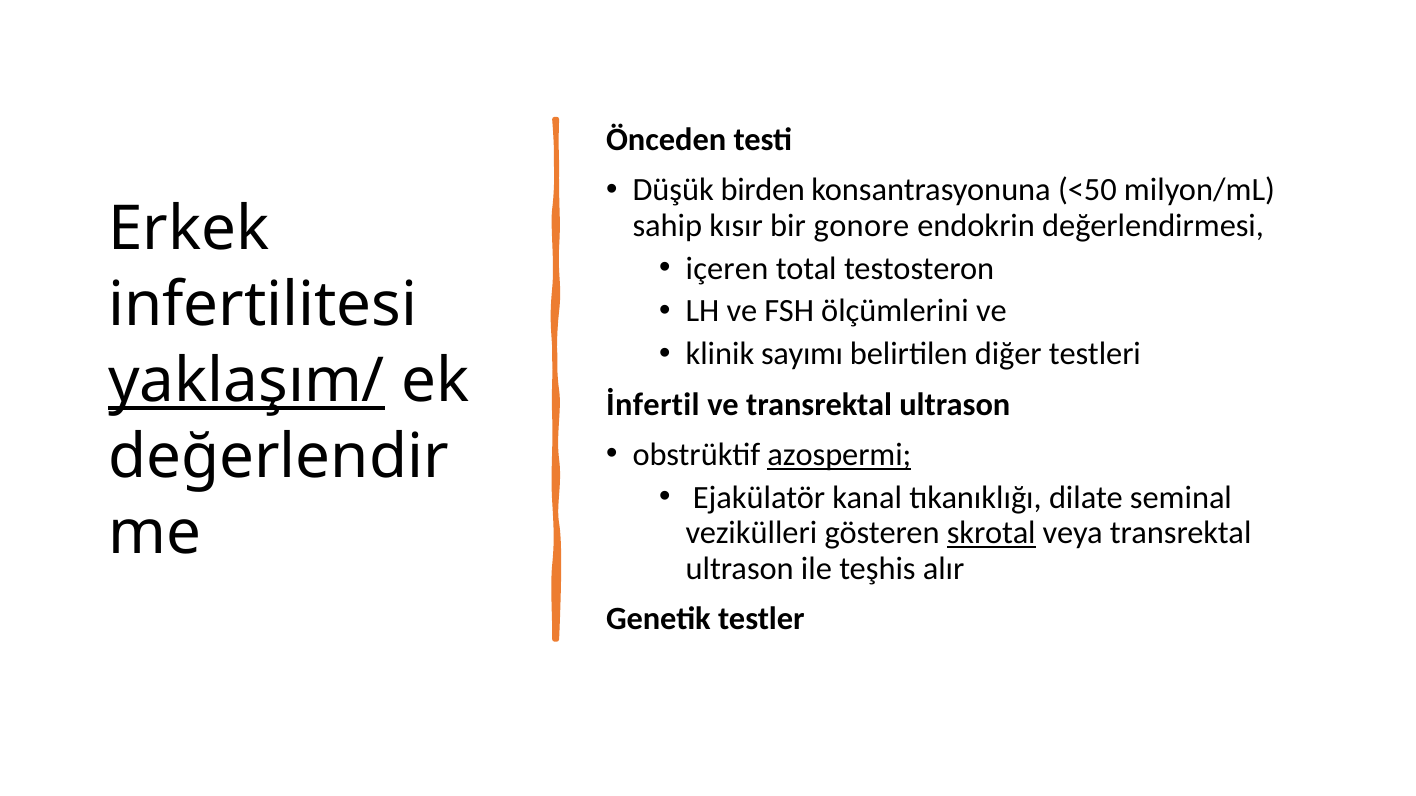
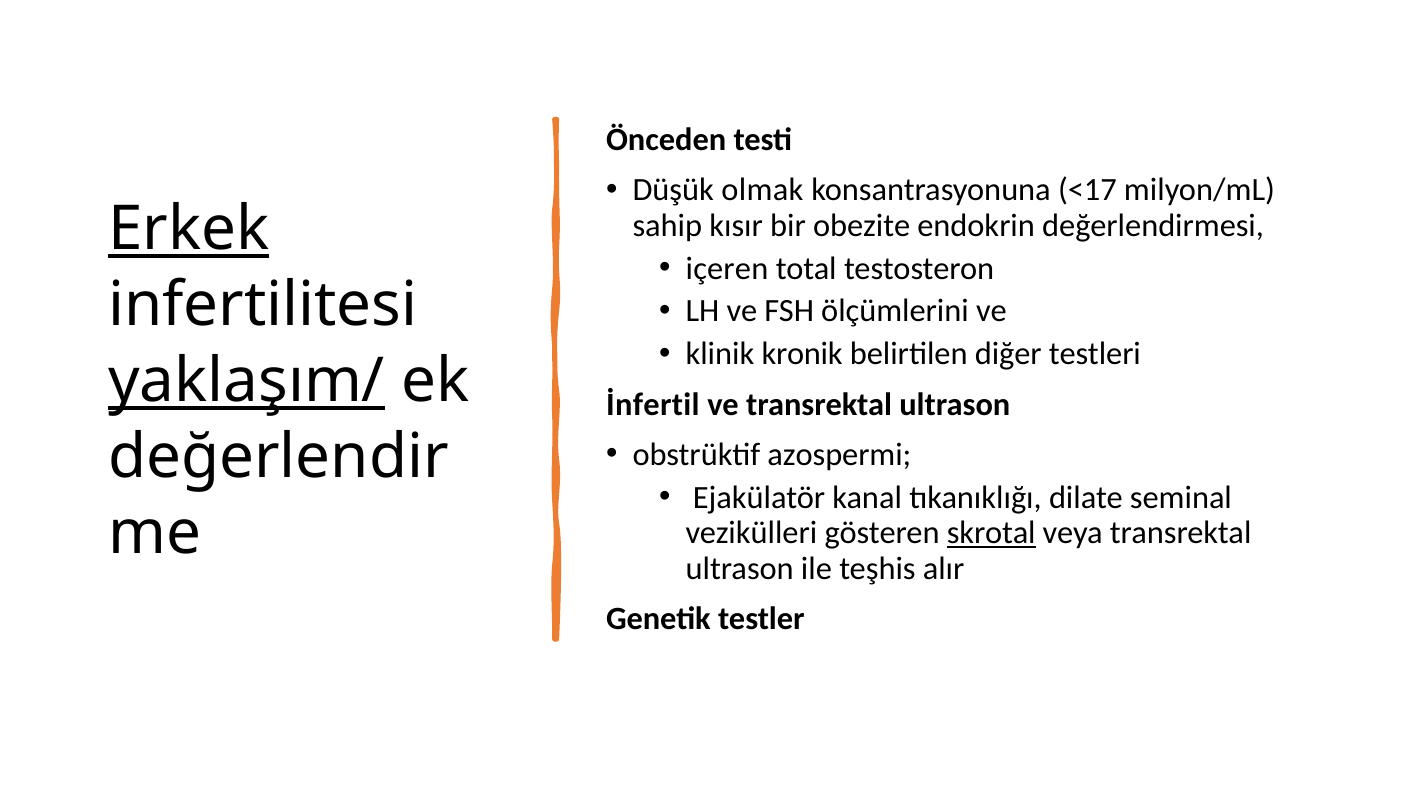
birden: birden -> olmak
<50: <50 -> <17
Erkek underline: none -> present
gonore: gonore -> obezite
sayımı: sayımı -> kronik
azospermi underline: present -> none
